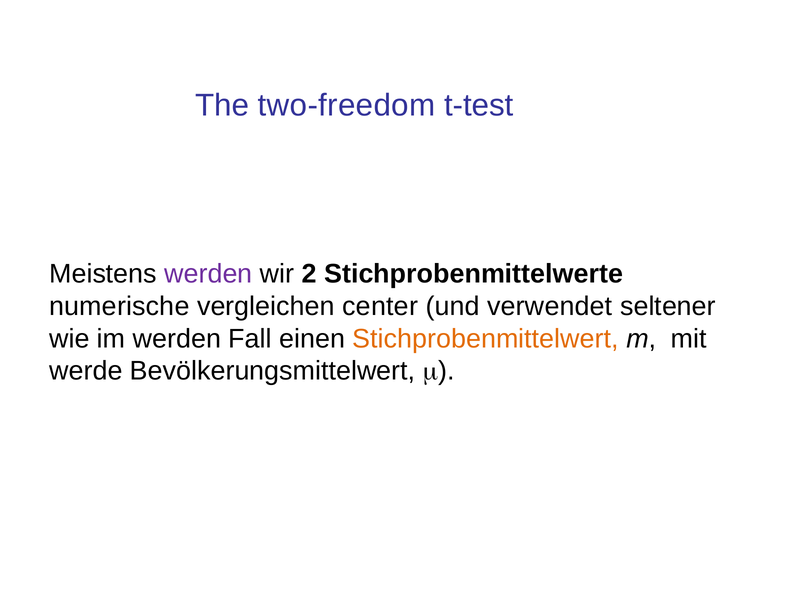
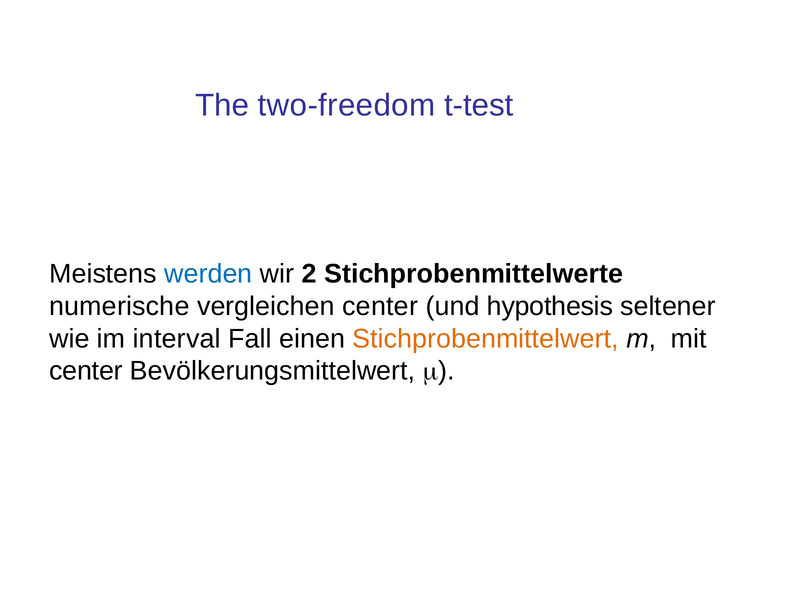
werden at (208, 274) colour: purple -> blue
verwendet: verwendet -> hypothesis
im werden: werden -> interval
werde at (86, 371): werde -> center
